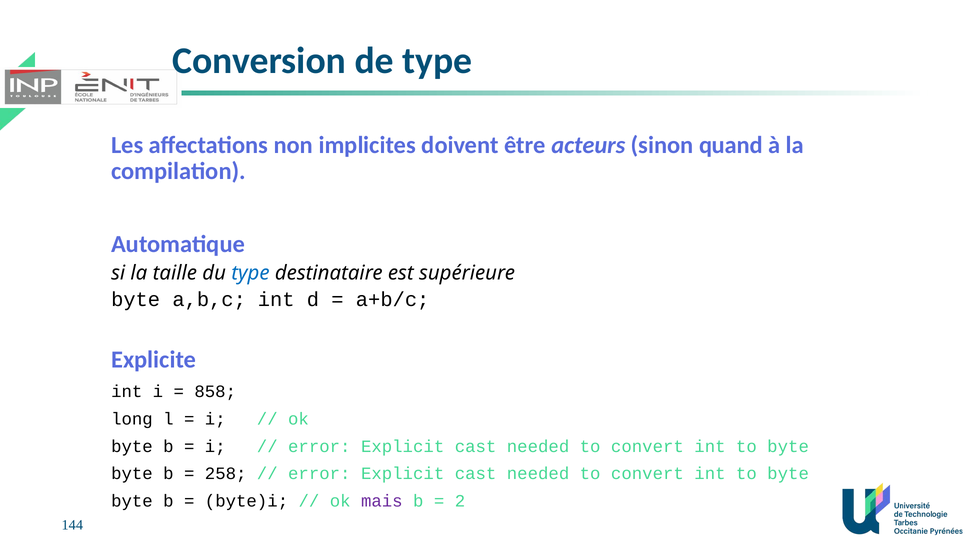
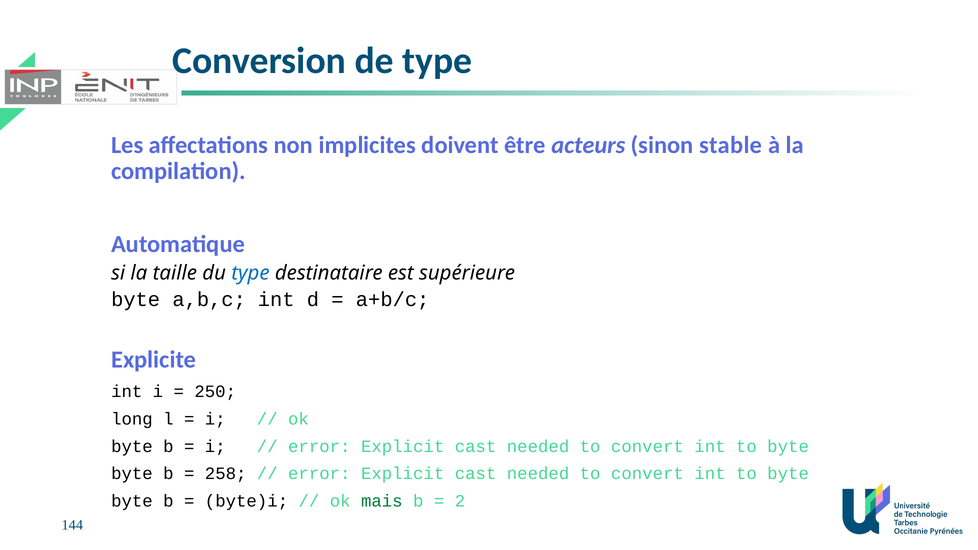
quand: quand -> stable
858: 858 -> 250
mais colour: purple -> green
